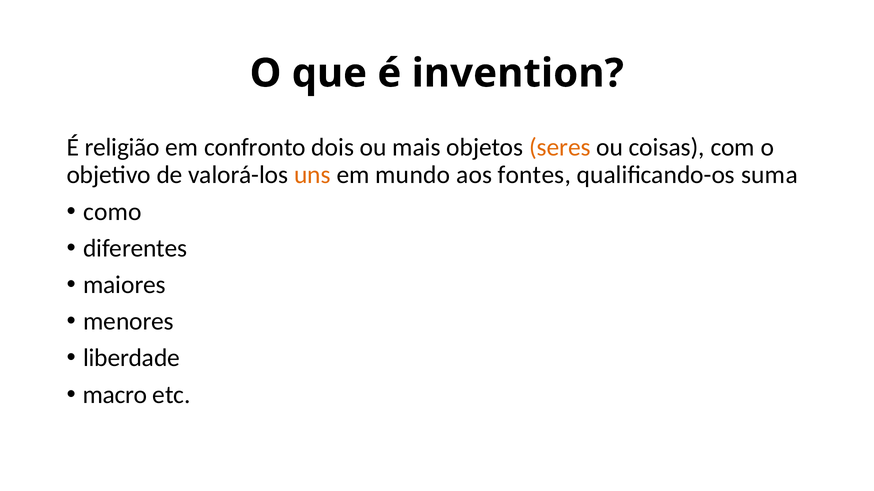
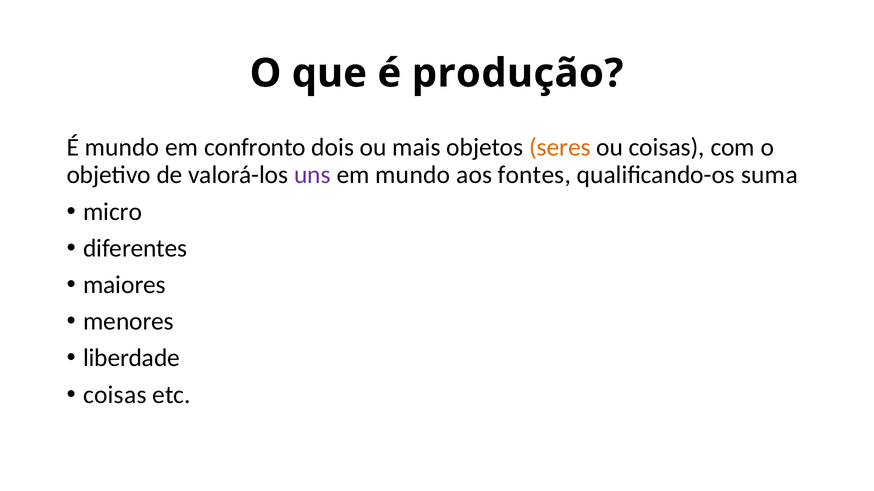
invention: invention -> produção
É religião: religião -> mundo
uns colour: orange -> purple
como: como -> micro
macro at (115, 395): macro -> coisas
